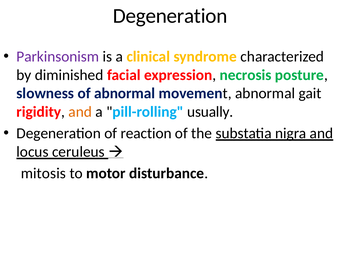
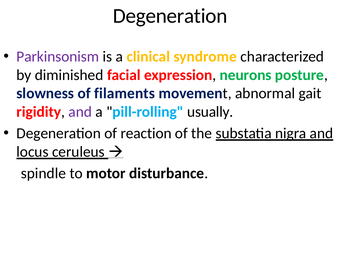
necrosis: necrosis -> neurons
of abnormal: abnormal -> filaments
and at (80, 112) colour: orange -> purple
mitosis: mitosis -> spindle
